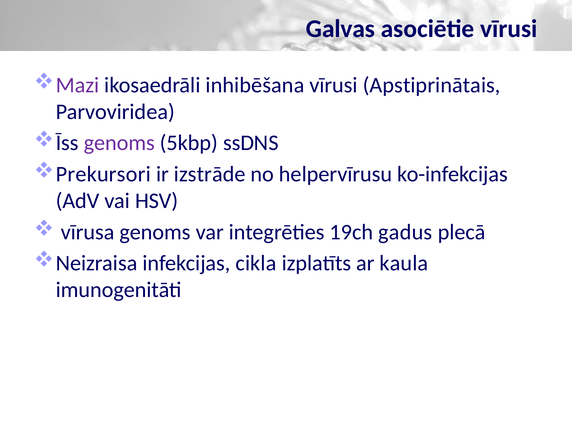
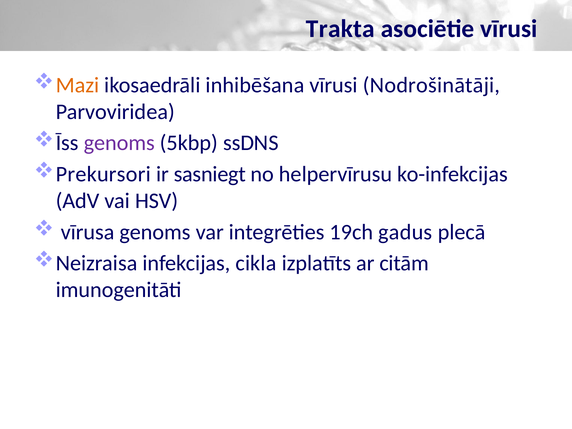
Galvas: Galvas -> Trakta
Mazi colour: purple -> orange
Apstiprinātais: Apstiprinātais -> Nodrošinātāji
izstrāde: izstrāde -> sasniegt
kaula: kaula -> citām
